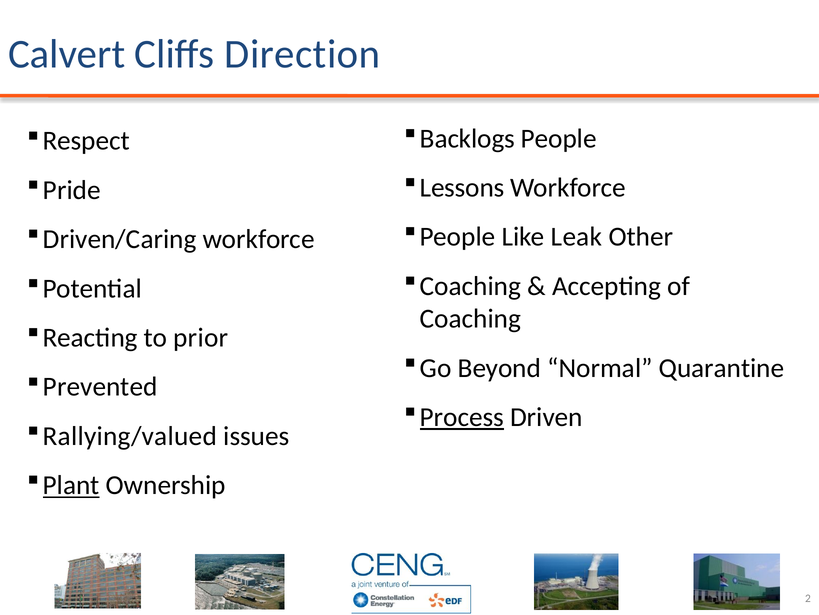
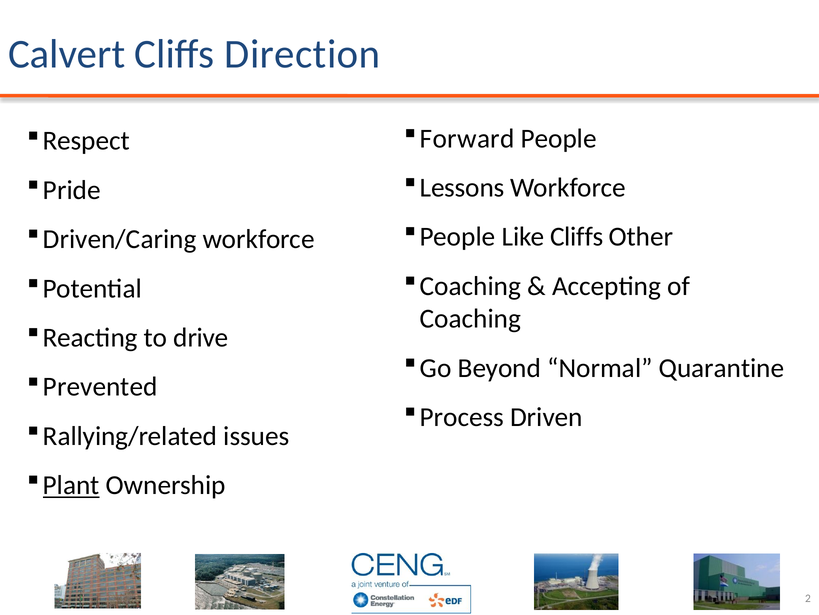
Backlogs: Backlogs -> Forward
Like Leak: Leak -> Cliffs
prior: prior -> drive
Process underline: present -> none
Rallying/valued: Rallying/valued -> Rallying/related
